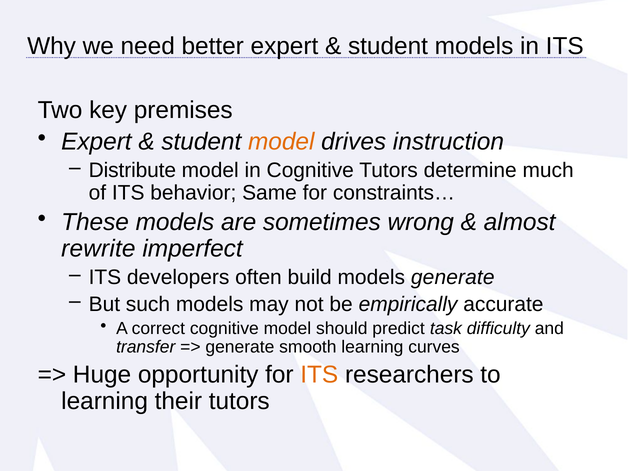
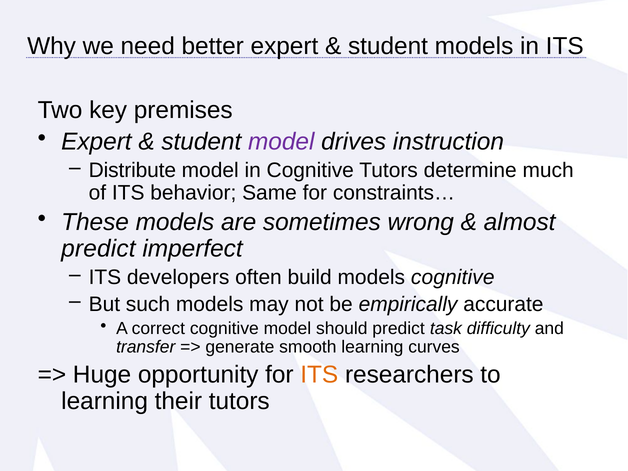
model at (281, 142) colour: orange -> purple
rewrite at (98, 249): rewrite -> predict
models generate: generate -> cognitive
